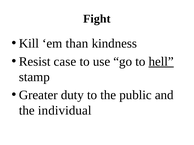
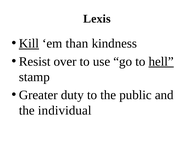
Fight: Fight -> Lexis
Kill underline: none -> present
case: case -> over
